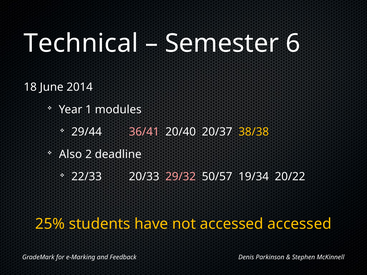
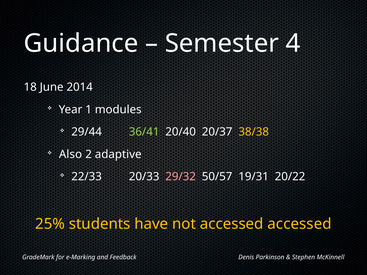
Technical: Technical -> Guidance
6: 6 -> 4
36/41 colour: pink -> light green
deadline: deadline -> adaptive
19/34: 19/34 -> 19/31
